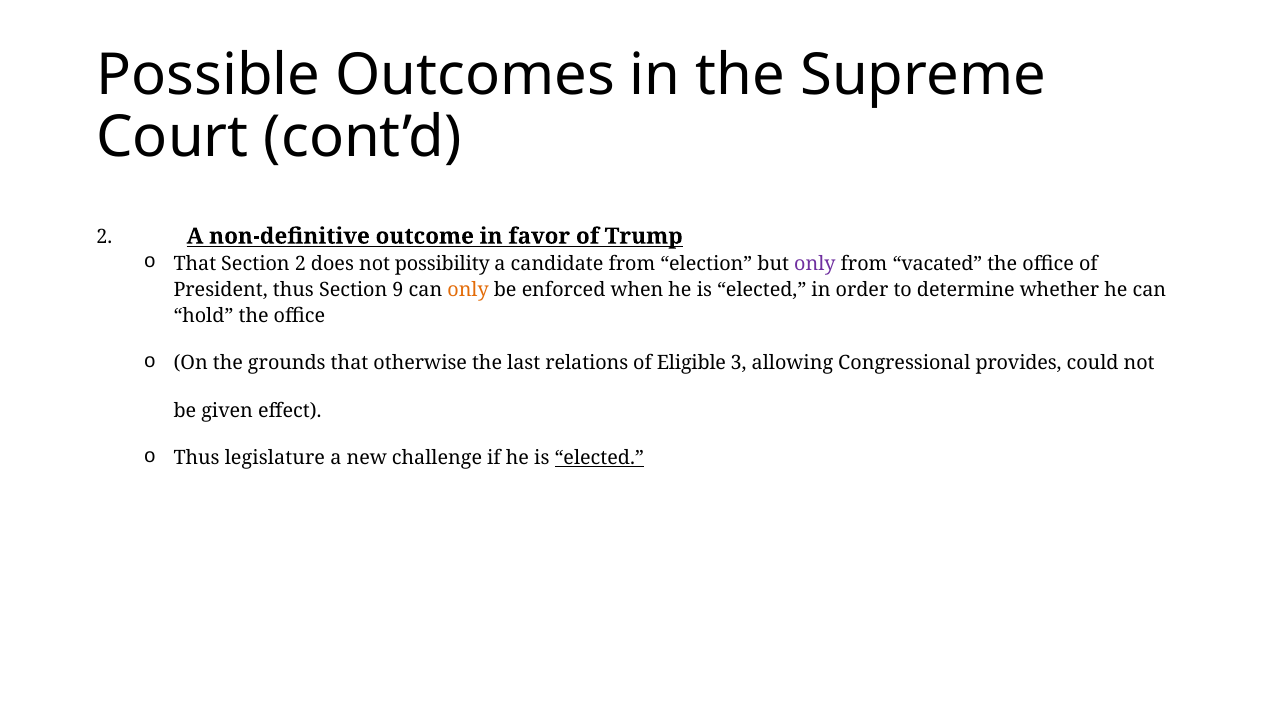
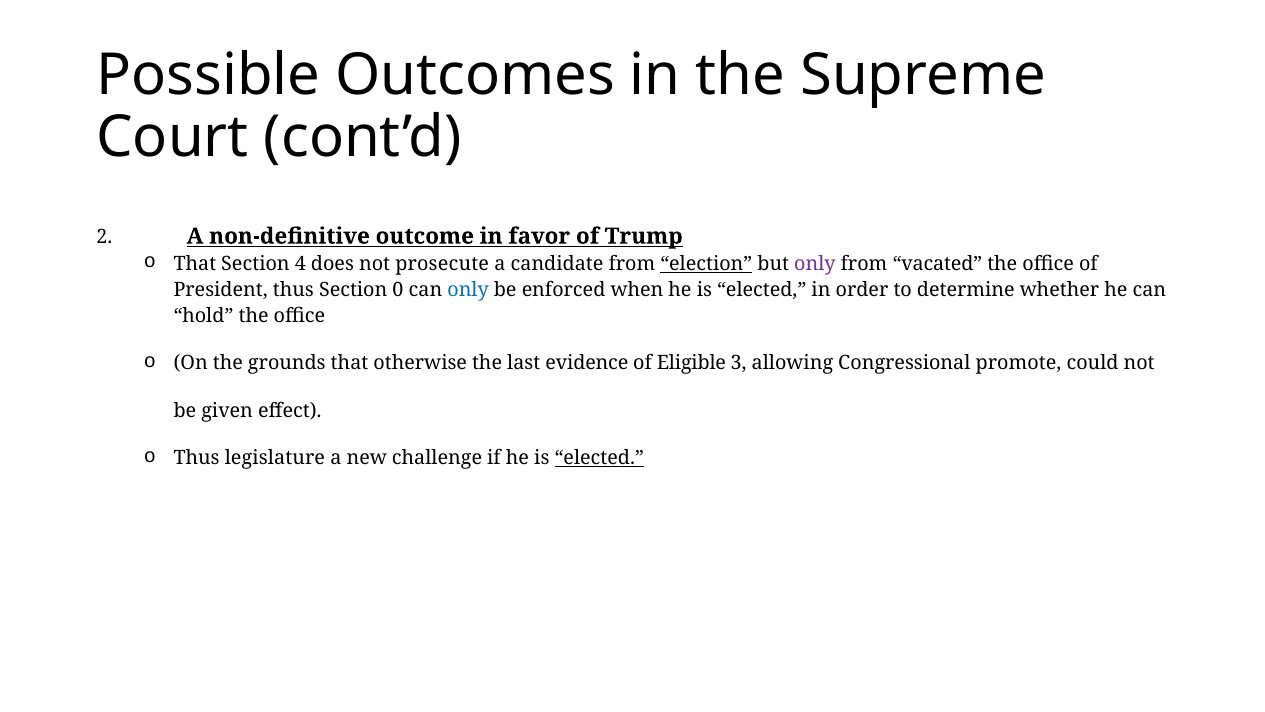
Section 2: 2 -> 4
possibility: possibility -> prosecute
election underline: none -> present
9: 9 -> 0
only at (468, 290) colour: orange -> blue
relations: relations -> evidence
provides: provides -> promote
